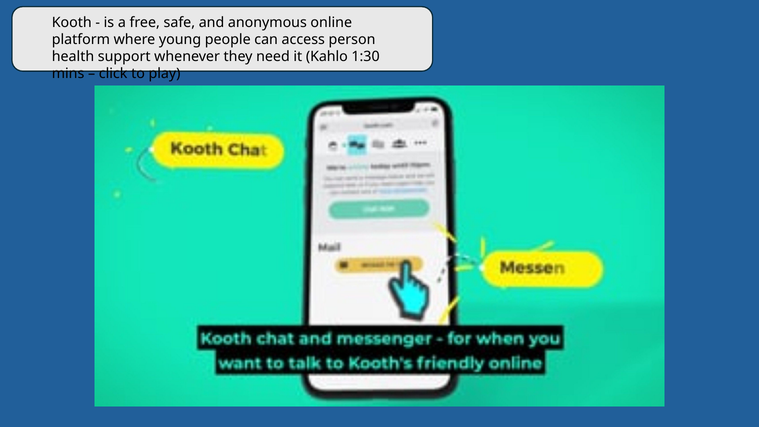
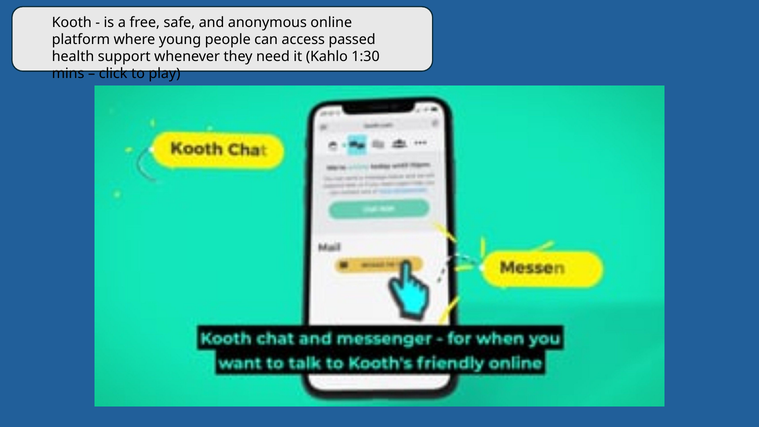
person: person -> passed
